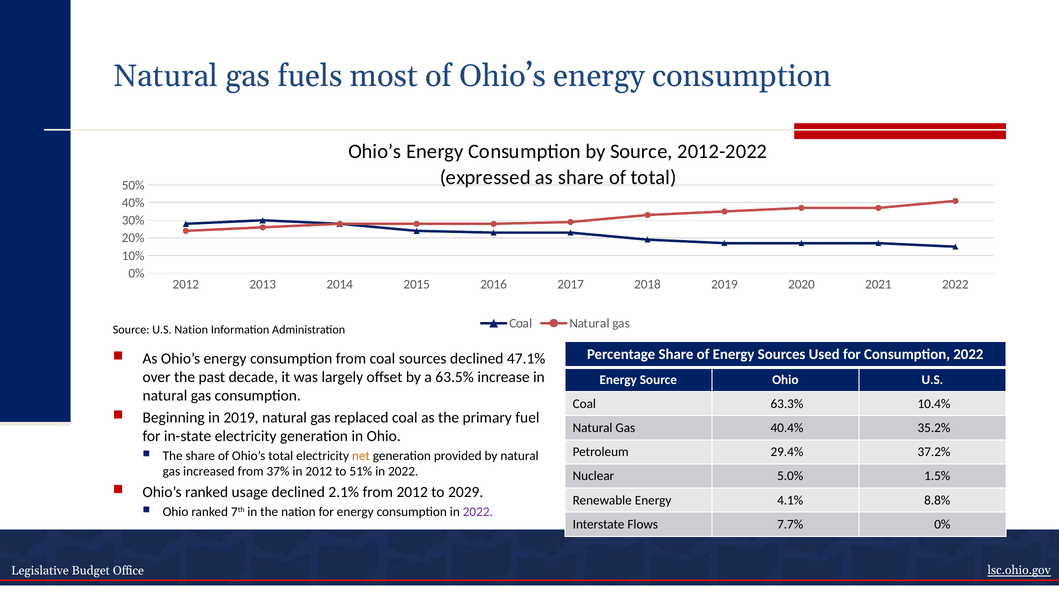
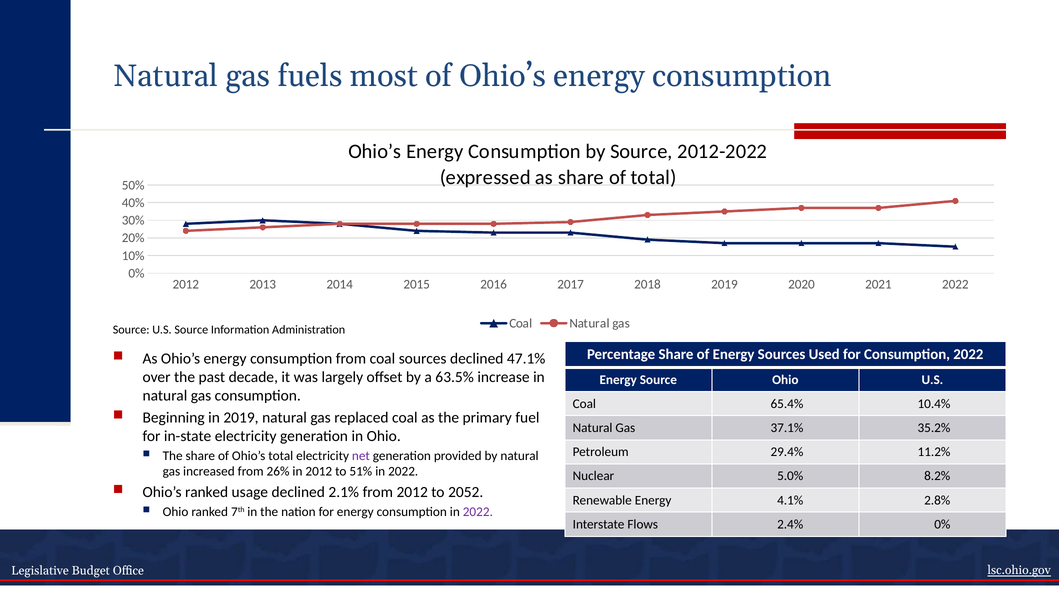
U.S Nation: Nation -> Source
63.3%: 63.3% -> 65.4%
40.4%: 40.4% -> 37.1%
37.2%: 37.2% -> 11.2%
net colour: orange -> purple
37%: 37% -> 26%
1.5%: 1.5% -> 8.2%
2029: 2029 -> 2052
8.8%: 8.8% -> 2.8%
7.7%: 7.7% -> 2.4%
